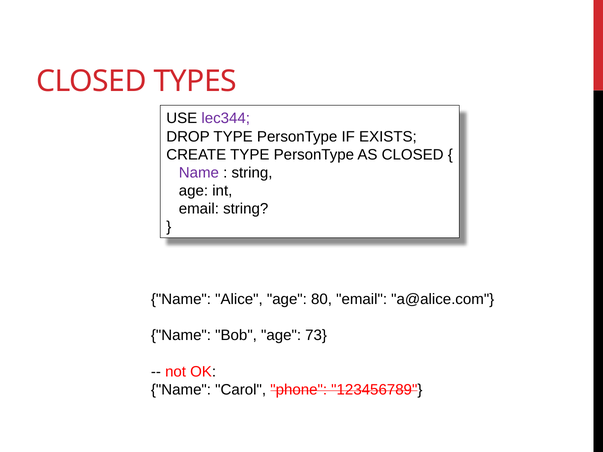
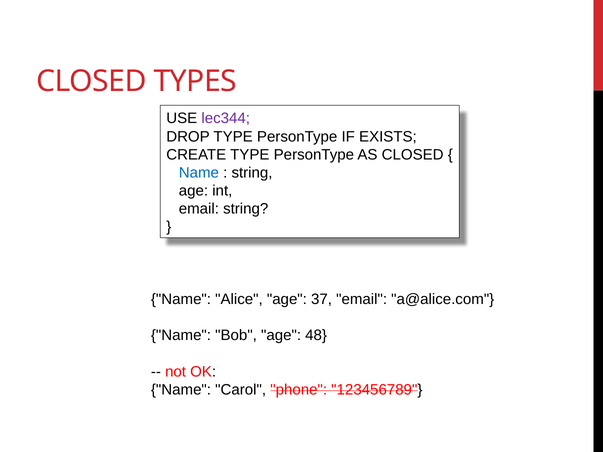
Name at (199, 173) colour: purple -> blue
80: 80 -> 37
73: 73 -> 48
